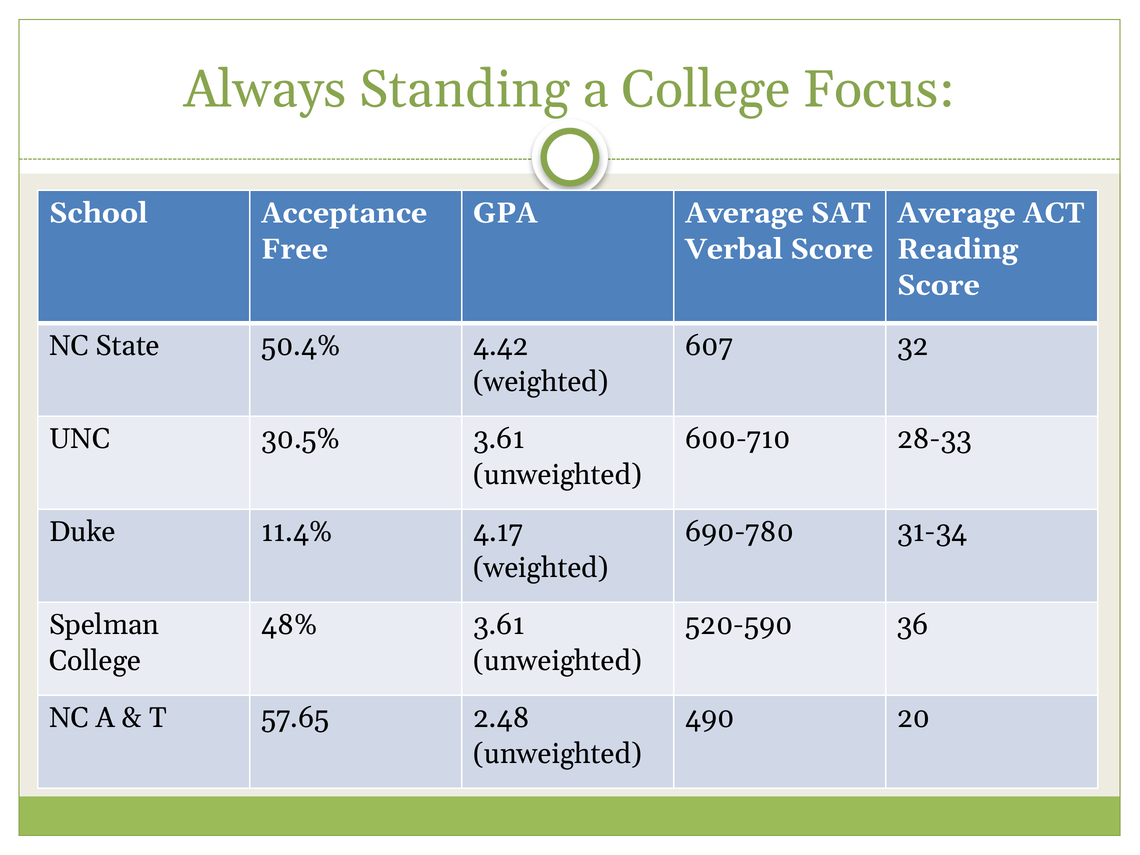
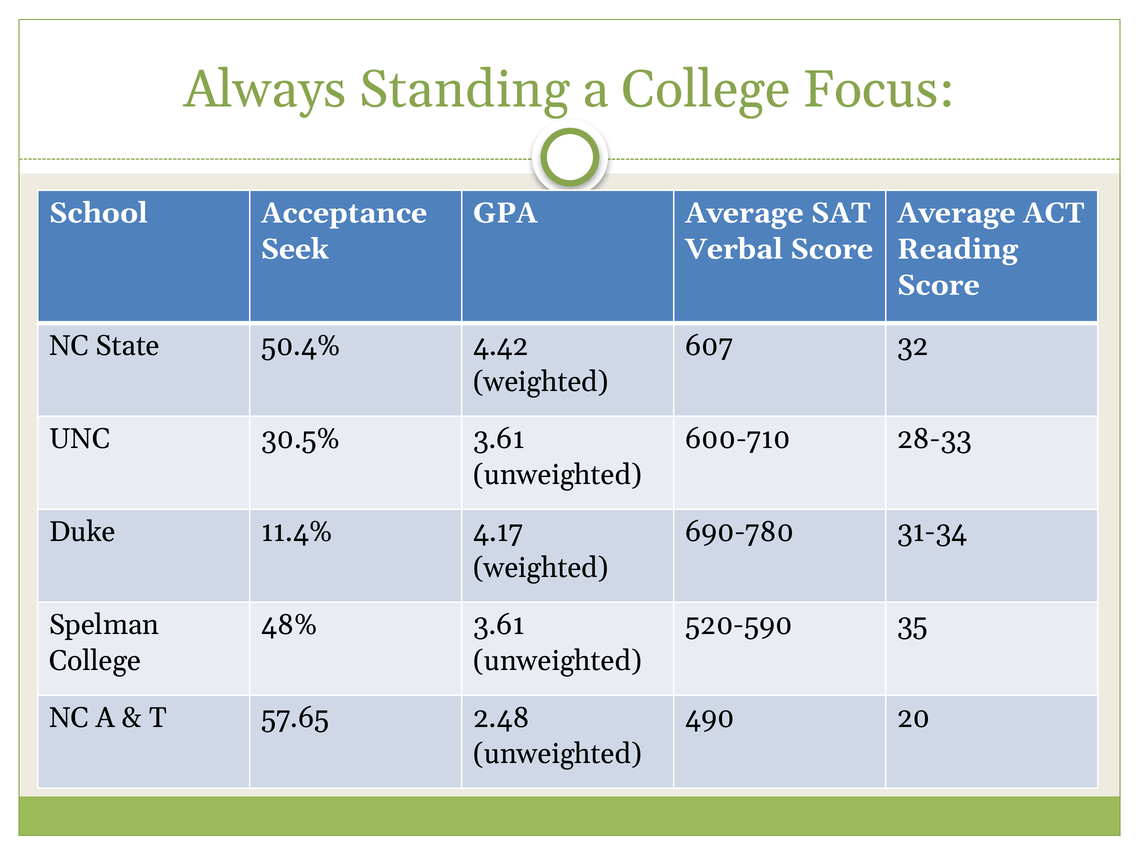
Free: Free -> Seek
36: 36 -> 35
